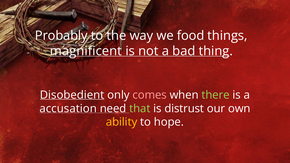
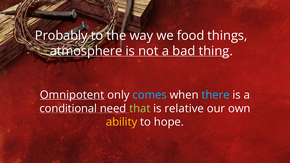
magnificent: magnificent -> atmosphere
Disobedient: Disobedient -> Omnipotent
comes colour: pink -> light blue
there colour: light green -> light blue
accusation: accusation -> conditional
distrust: distrust -> relative
